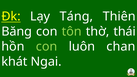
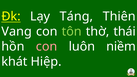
Băng: Băng -> Vang
con at (47, 47) colour: light green -> pink
chan: chan -> niềm
Ngai: Ngai -> Hiệp
